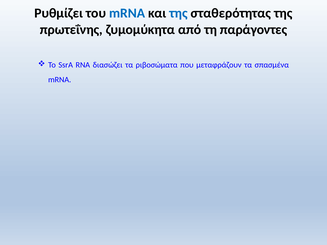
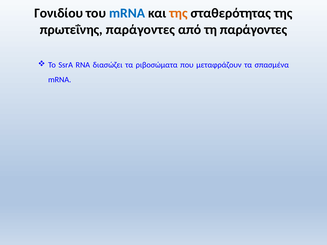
Ρυθμίζει: Ρυθμίζει -> Γονιδίου
της at (178, 13) colour: blue -> orange
πρωτεΐνης ζυμομύκητα: ζυμομύκητα -> παράγοντες
